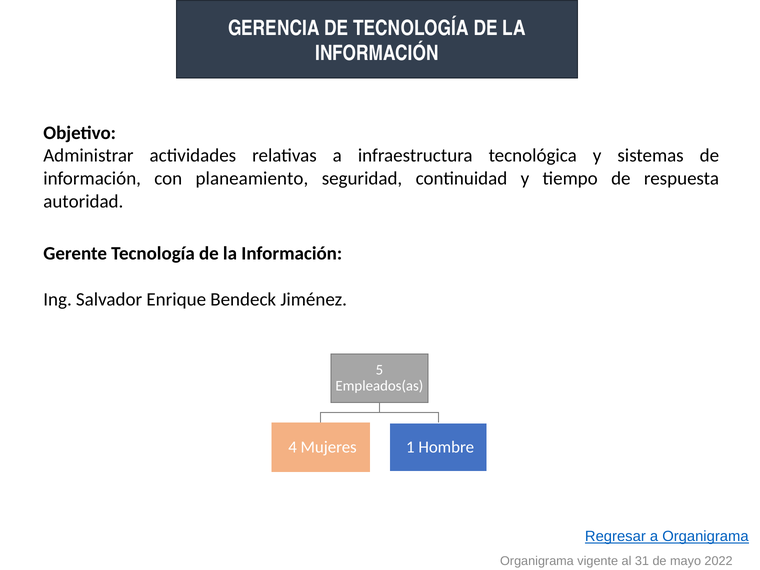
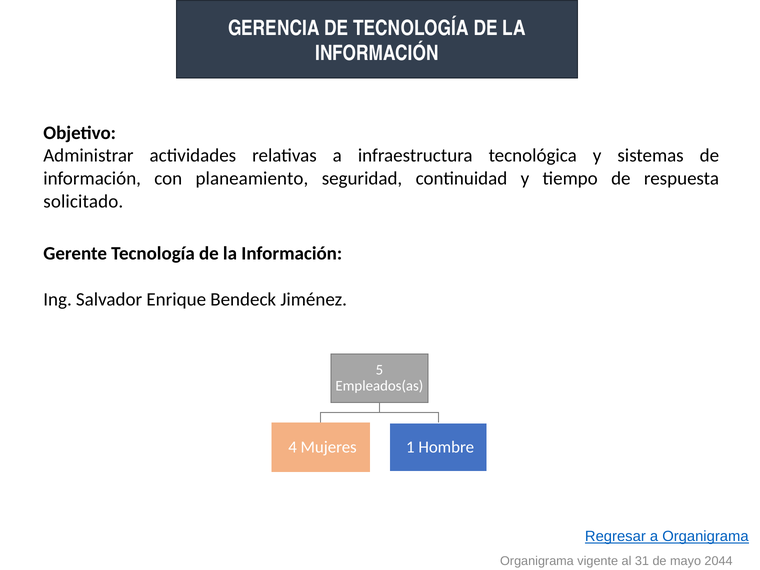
autoridad: autoridad -> solicitado
2022: 2022 -> 2044
